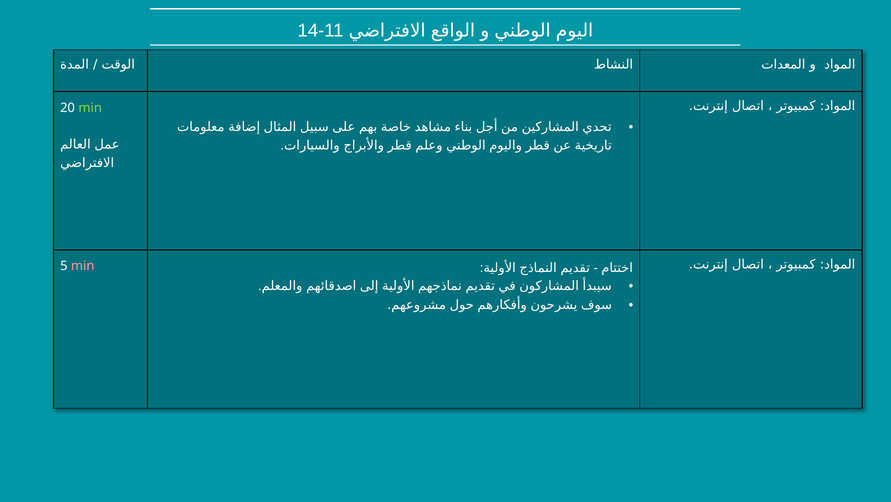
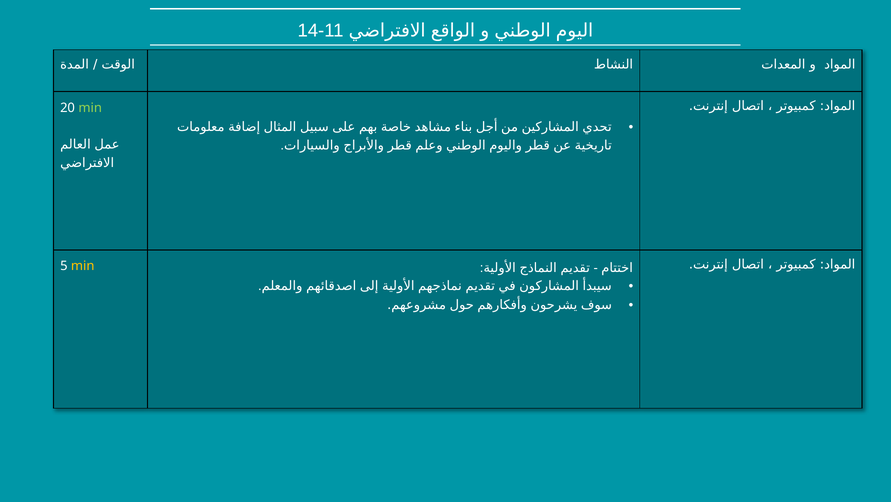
min at (83, 266) colour: pink -> yellow
